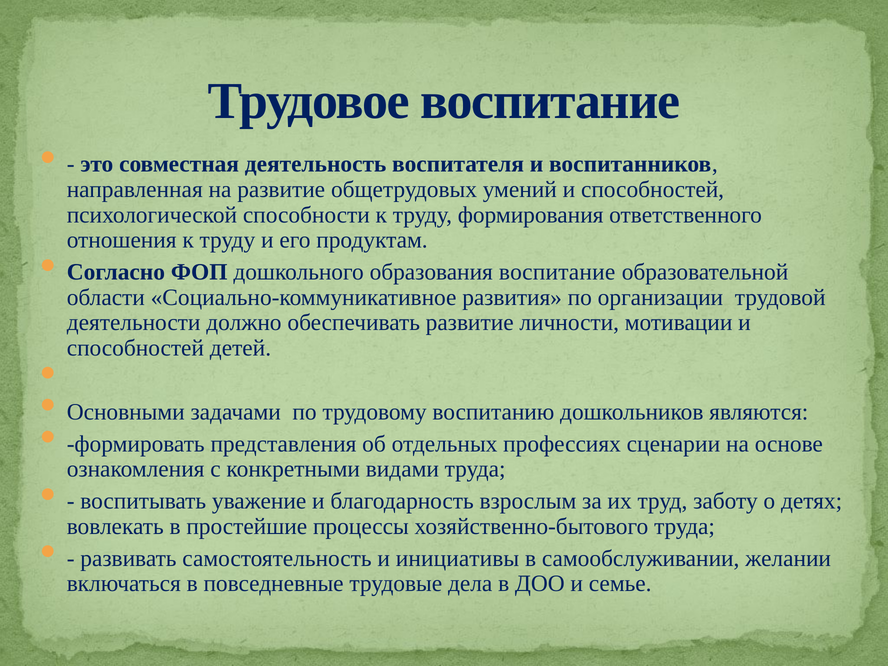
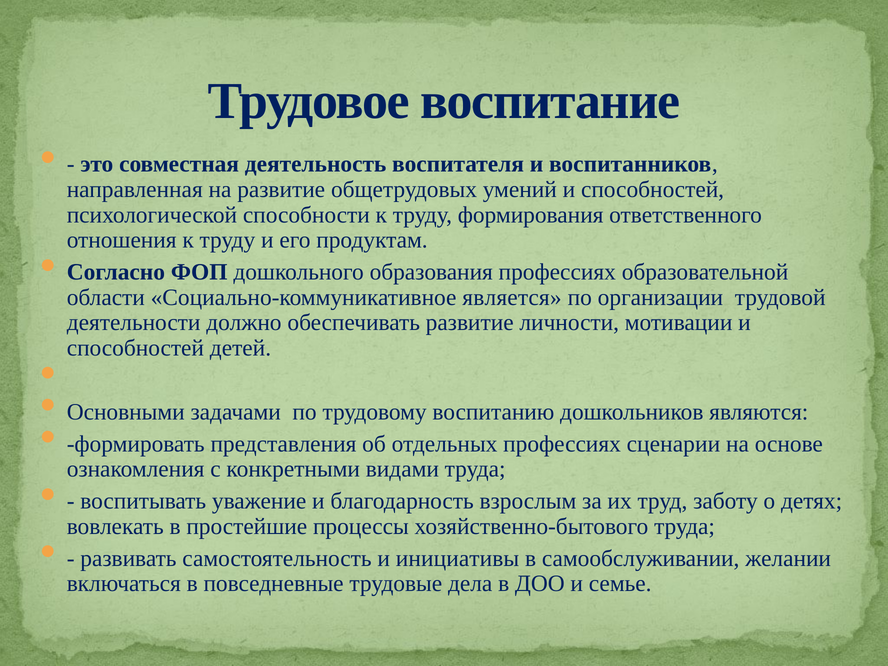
образования воспитание: воспитание -> профессиях
развития: развития -> является
